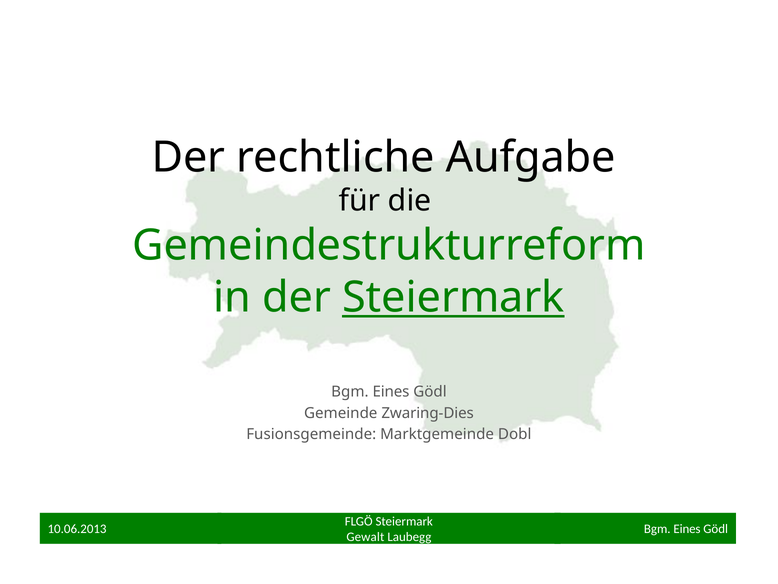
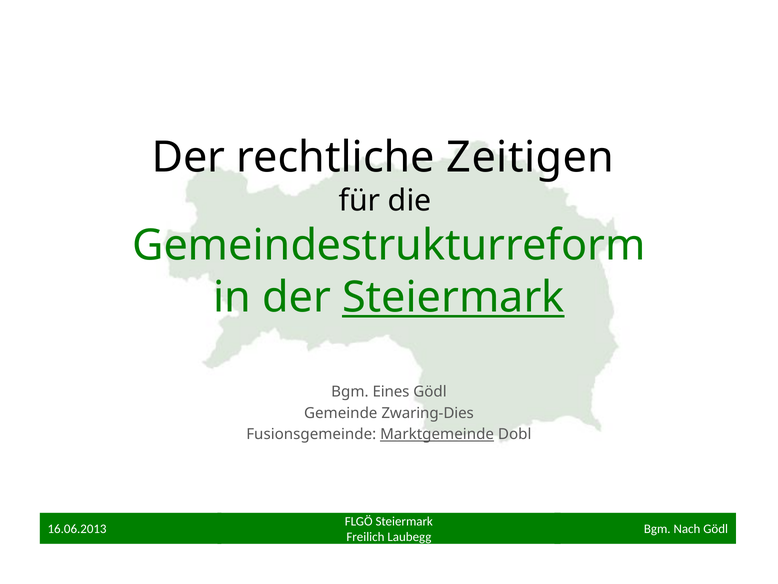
Aufgabe: Aufgabe -> Zeitigen
Marktgemeinde underline: none -> present
10.06.2013: 10.06.2013 -> 16.06.2013
Eines at (687, 529): Eines -> Nach
Gewalt: Gewalt -> Freilich
